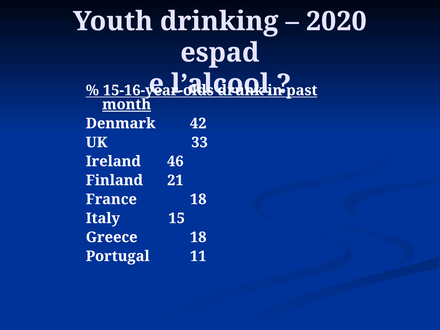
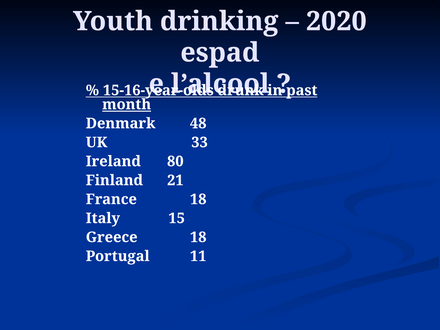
42: 42 -> 48
46: 46 -> 80
